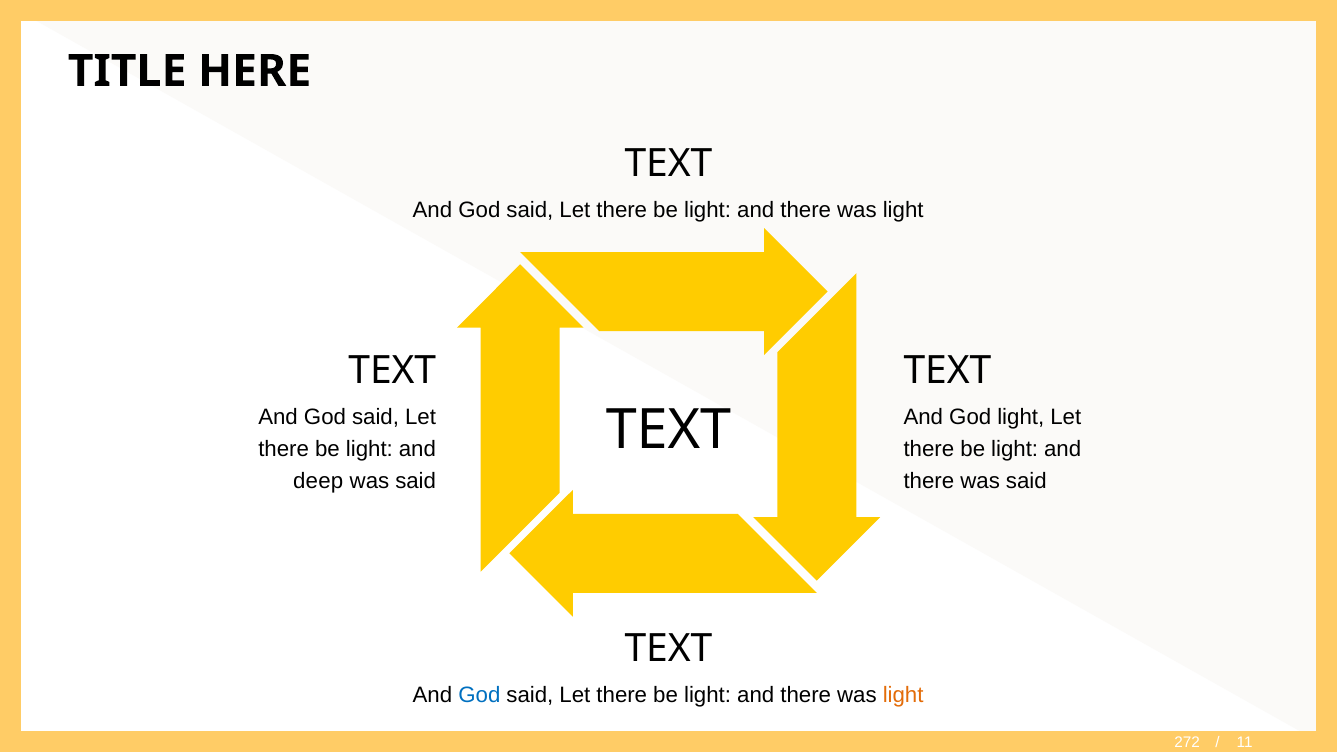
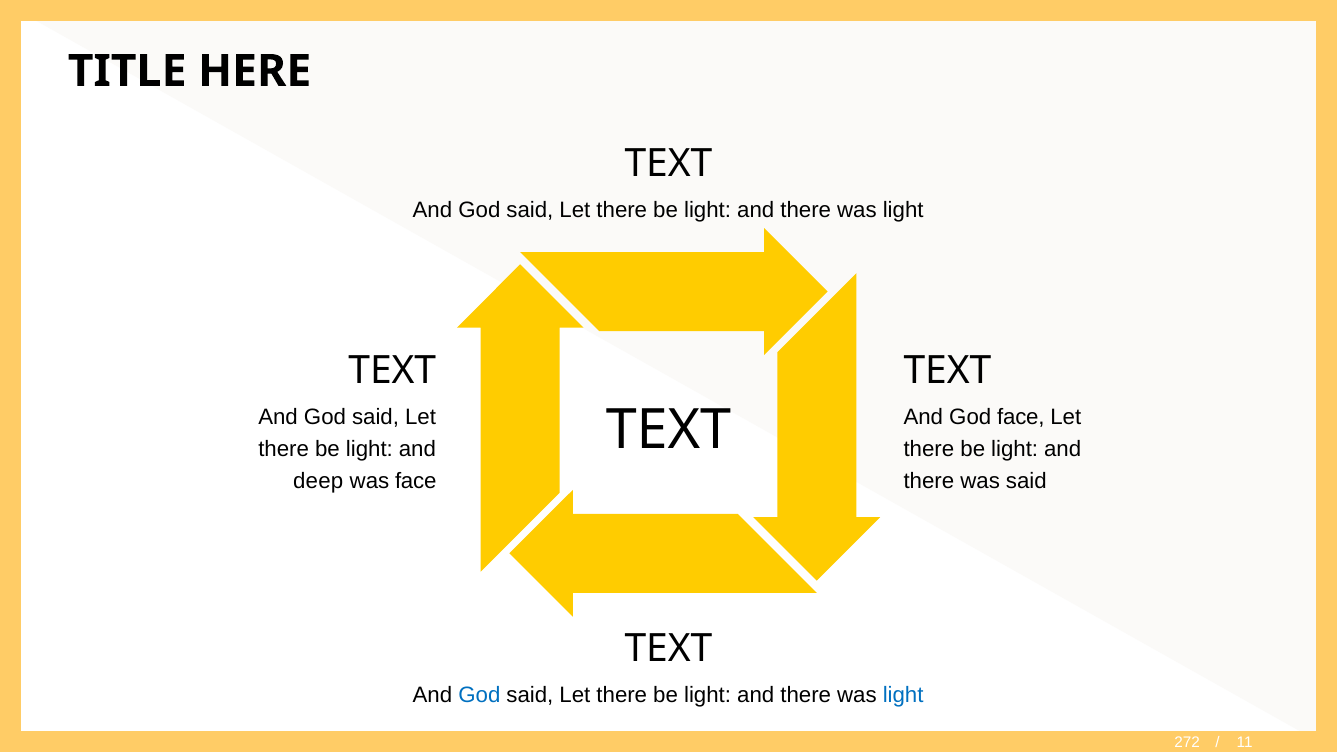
God light: light -> face
said at (416, 481): said -> face
light at (903, 695) colour: orange -> blue
